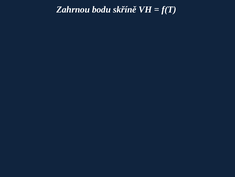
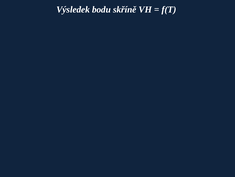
Zahrnou: Zahrnou -> Výsledek
